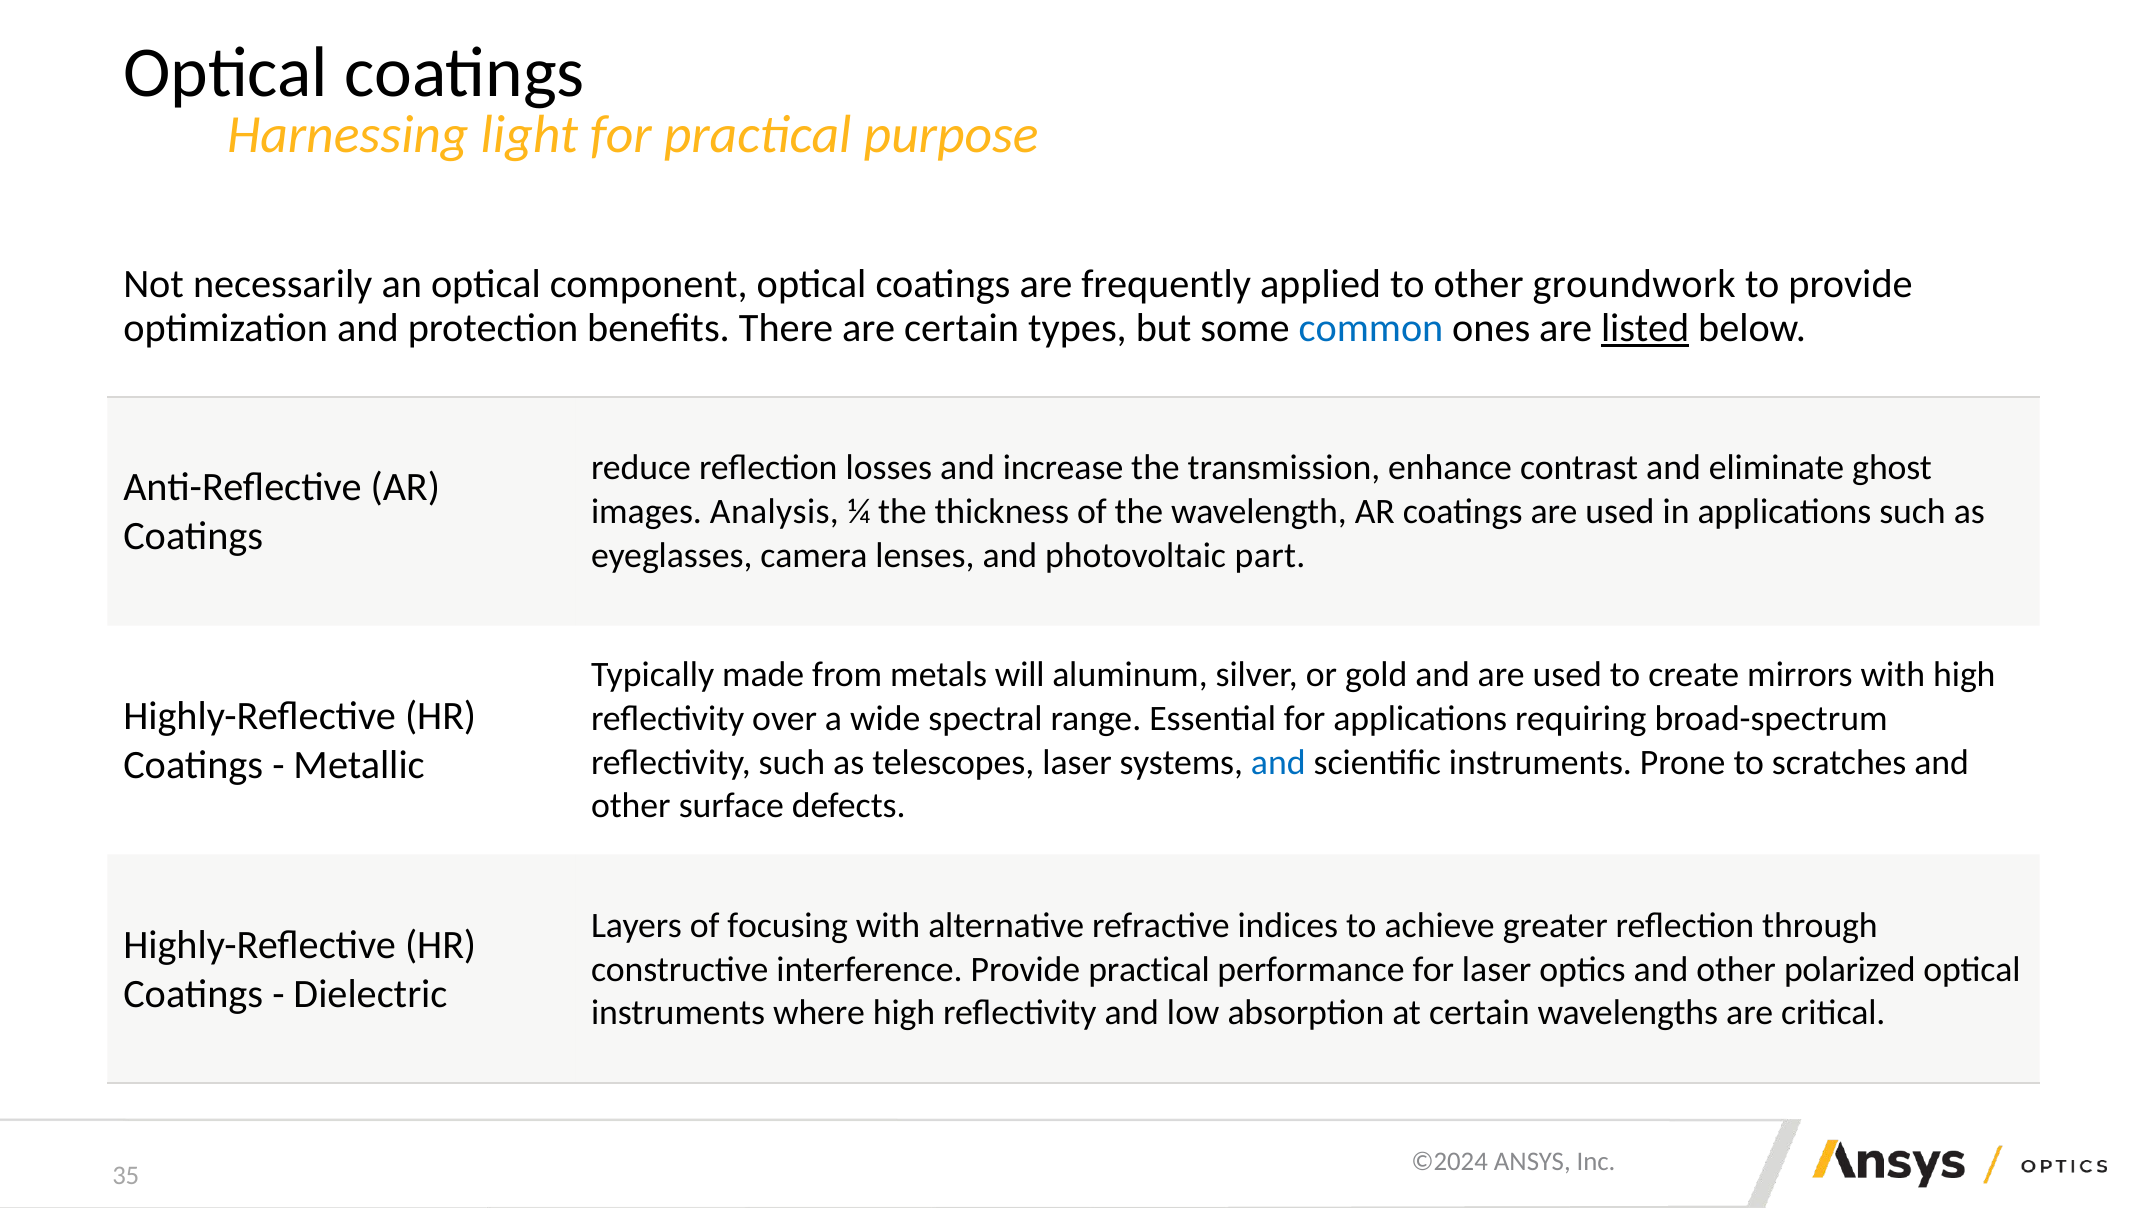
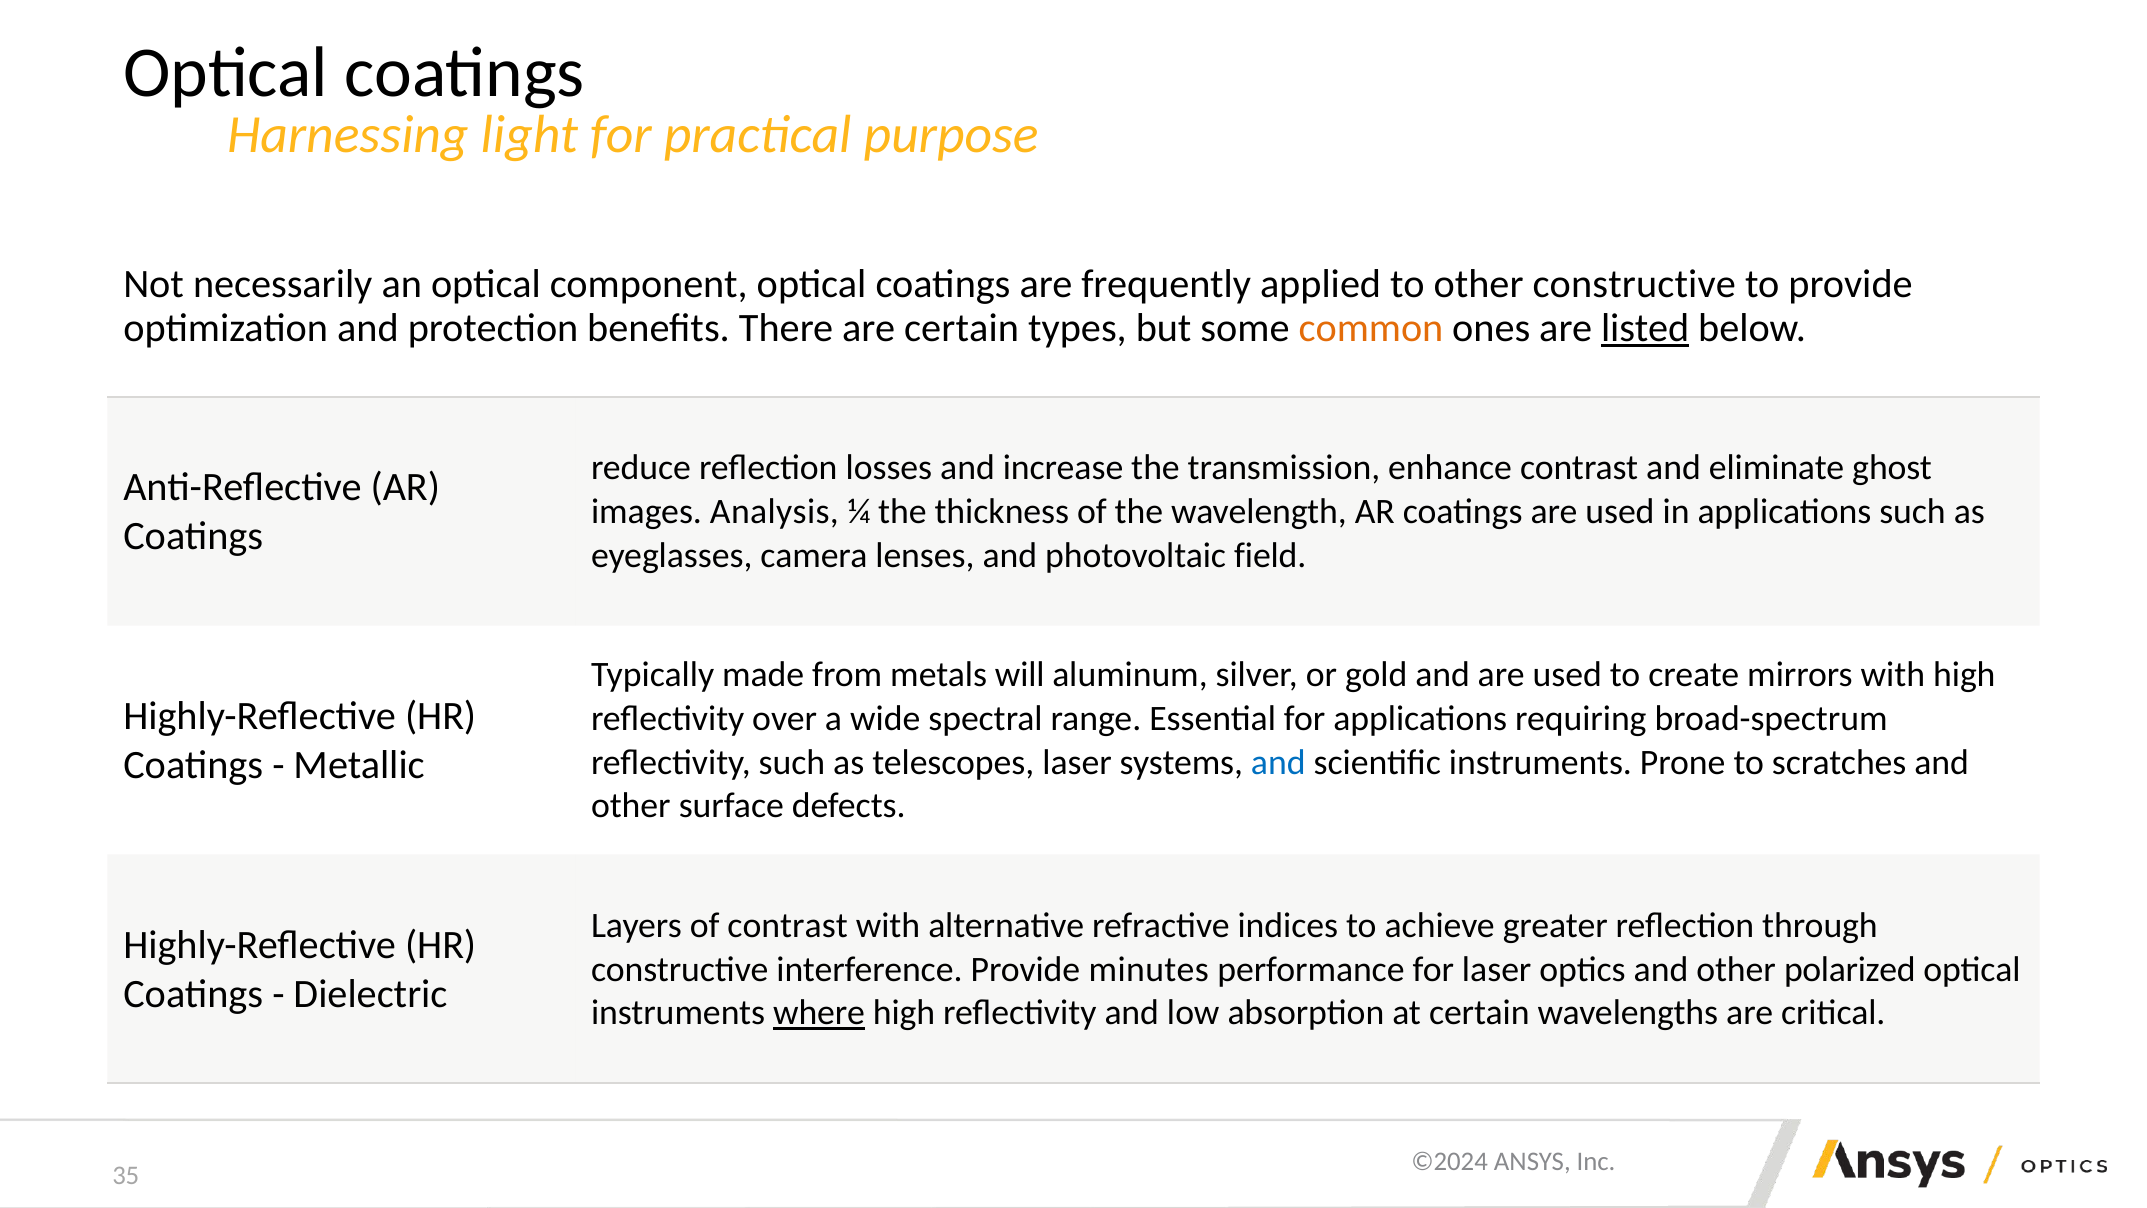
other groundwork: groundwork -> constructive
common colour: blue -> orange
part: part -> field
of focusing: focusing -> contrast
Provide practical: practical -> minutes
where underline: none -> present
